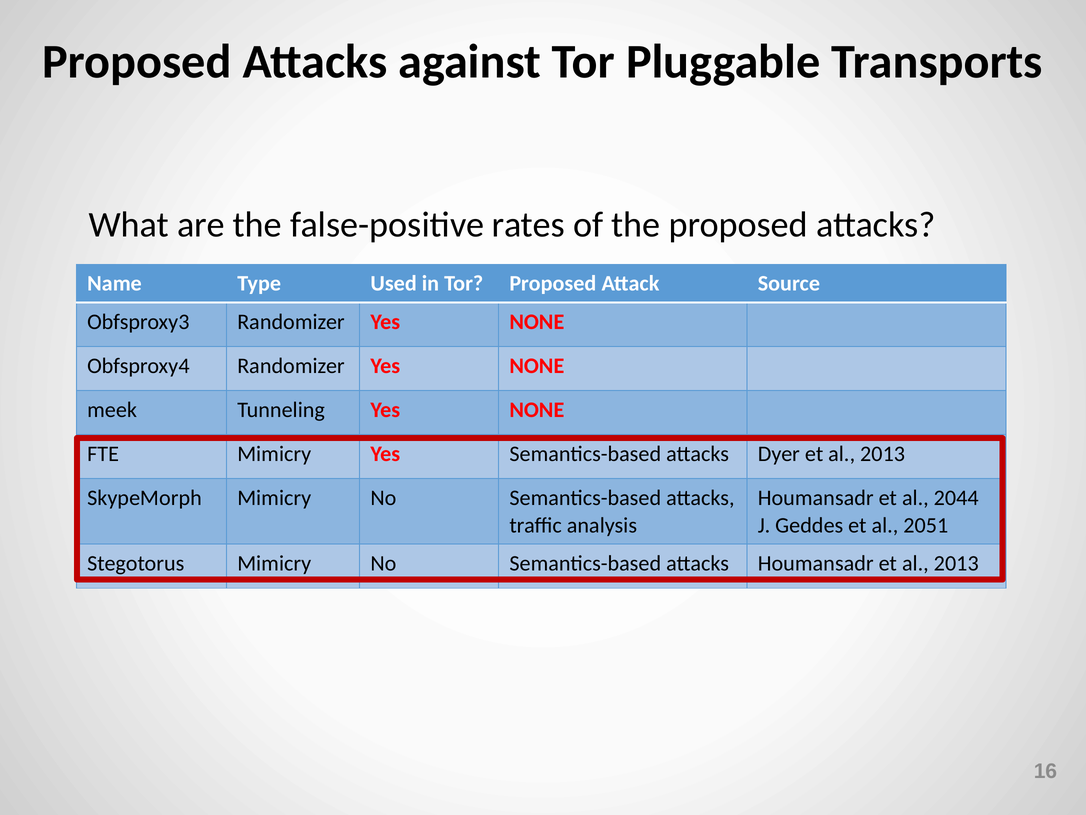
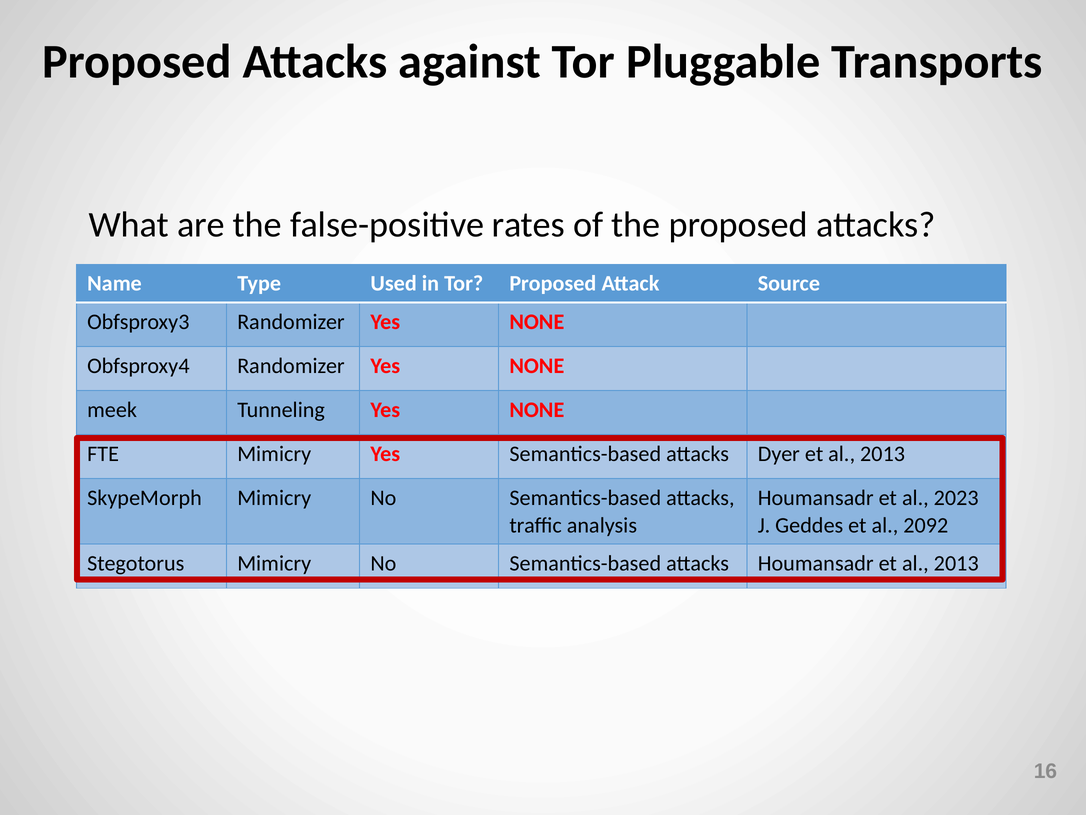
2044: 2044 -> 2023
2051: 2051 -> 2092
